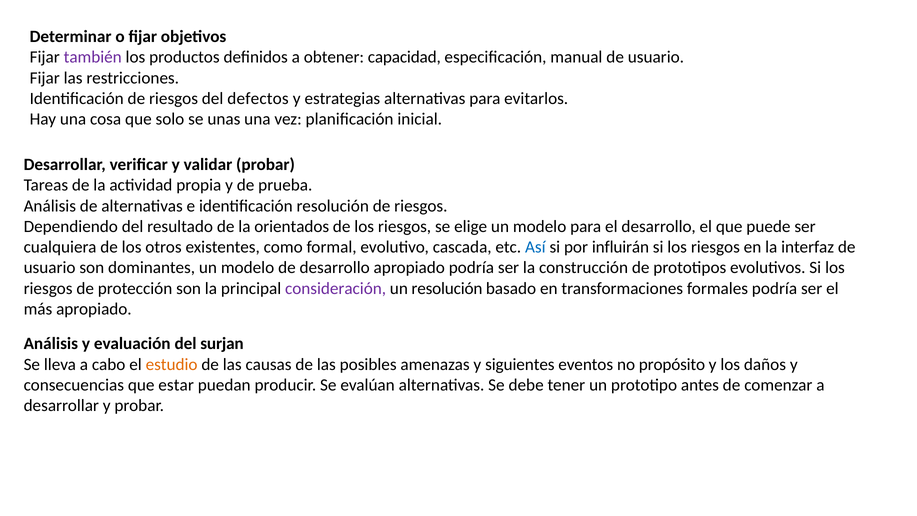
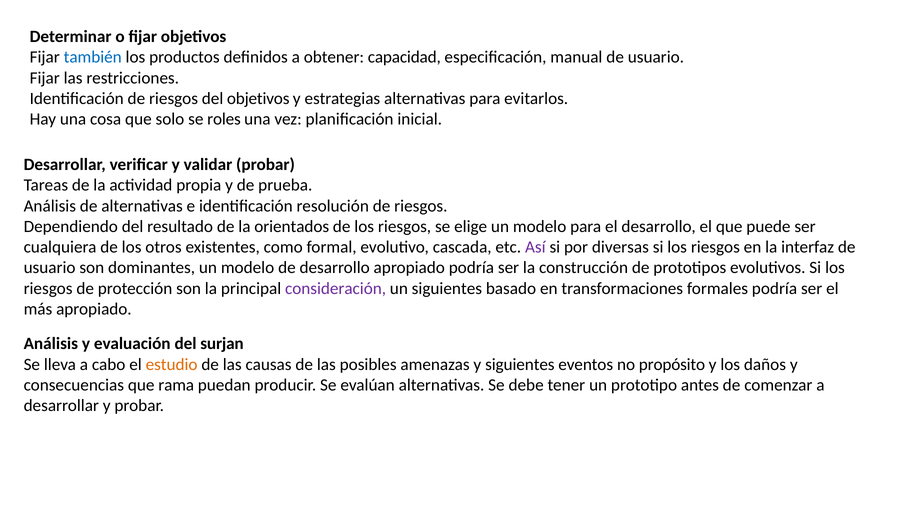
también colour: purple -> blue
del defectos: defectos -> objetivos
unas: unas -> roles
Así colour: blue -> purple
influirán: influirán -> diversas
un resolución: resolución -> siguientes
estar: estar -> rama
